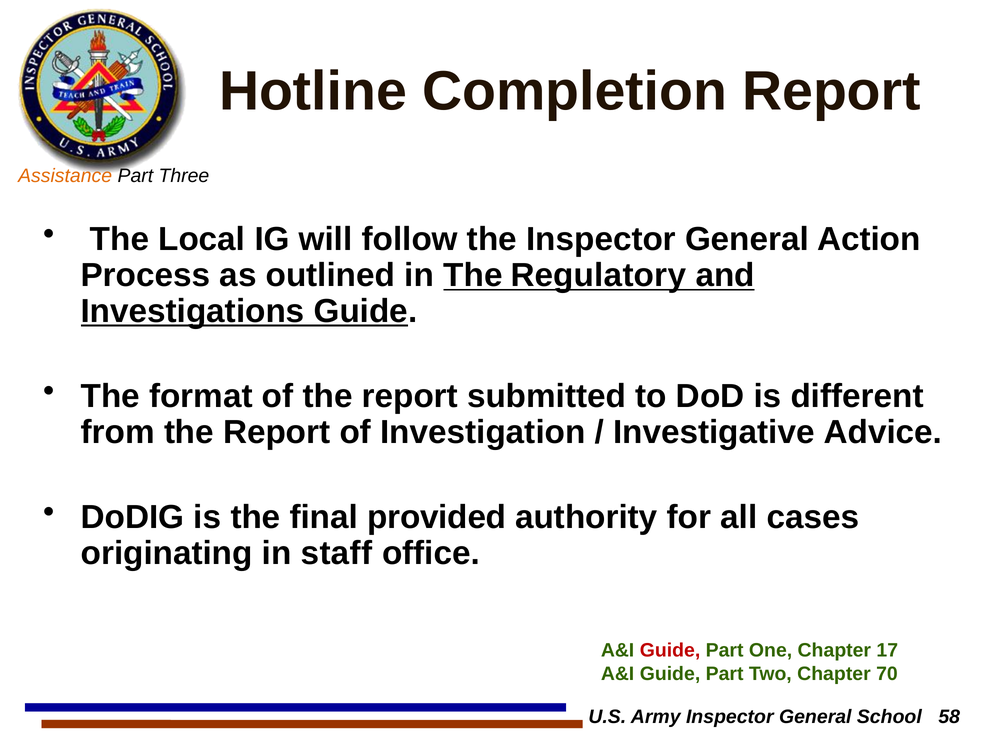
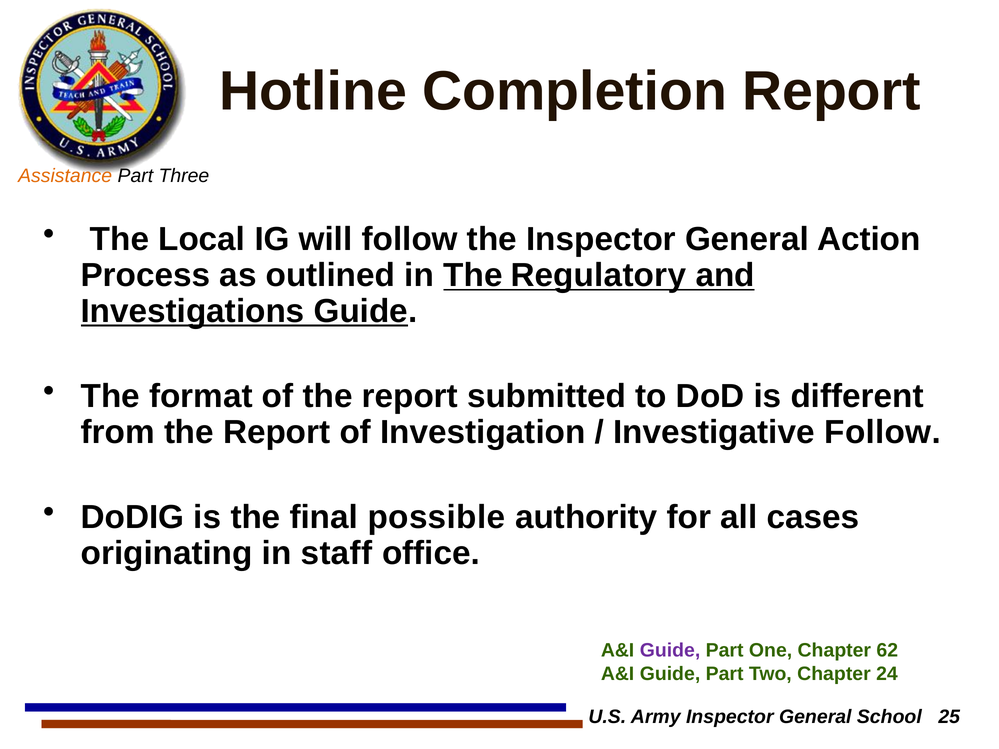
Investigative Advice: Advice -> Follow
provided: provided -> possible
Guide at (670, 651) colour: red -> purple
17: 17 -> 62
70: 70 -> 24
58: 58 -> 25
